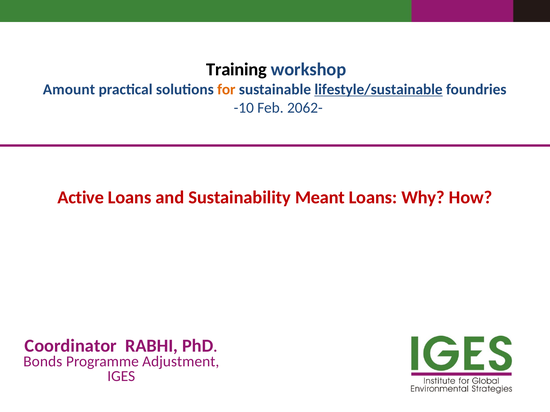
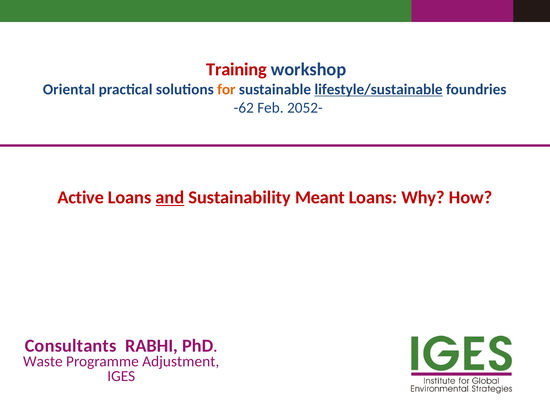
Training colour: black -> red
Amount: Amount -> Oriental
-10: -10 -> -62
2062-: 2062- -> 2052-
and underline: none -> present
Coordinator: Coordinator -> Consultants
Bonds: Bonds -> Waste
